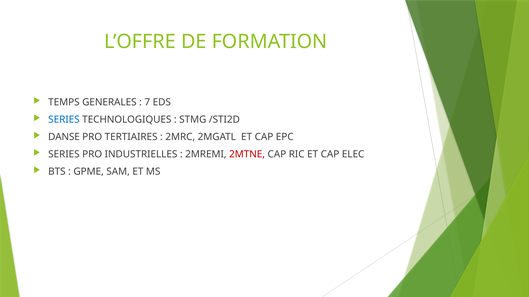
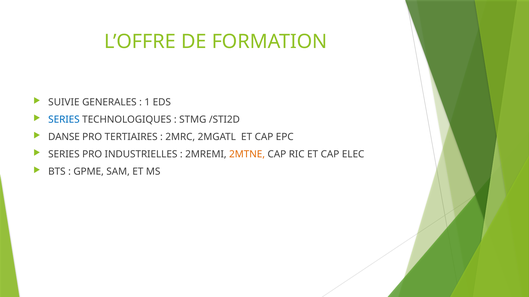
TEMPS: TEMPS -> SUIVIE
7: 7 -> 1
2MTNE colour: red -> orange
